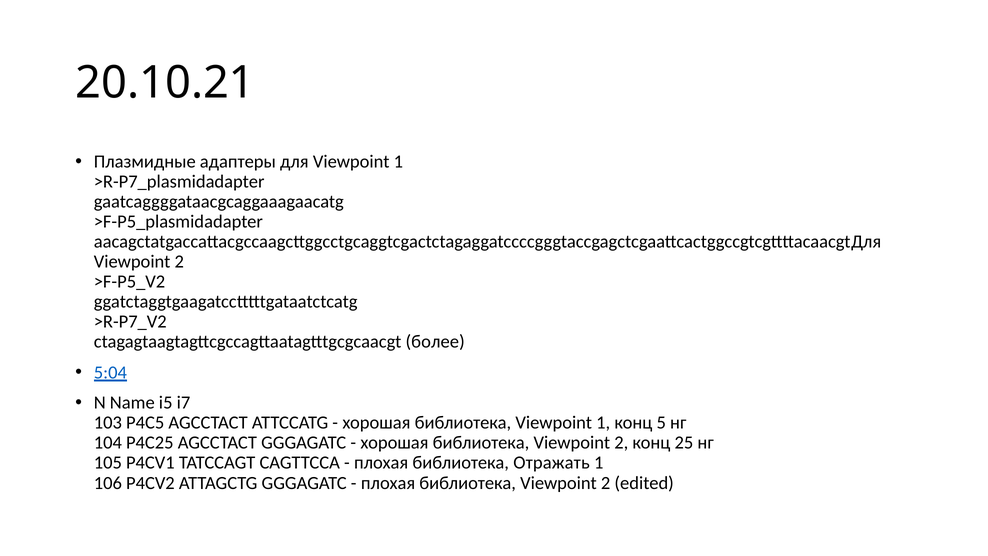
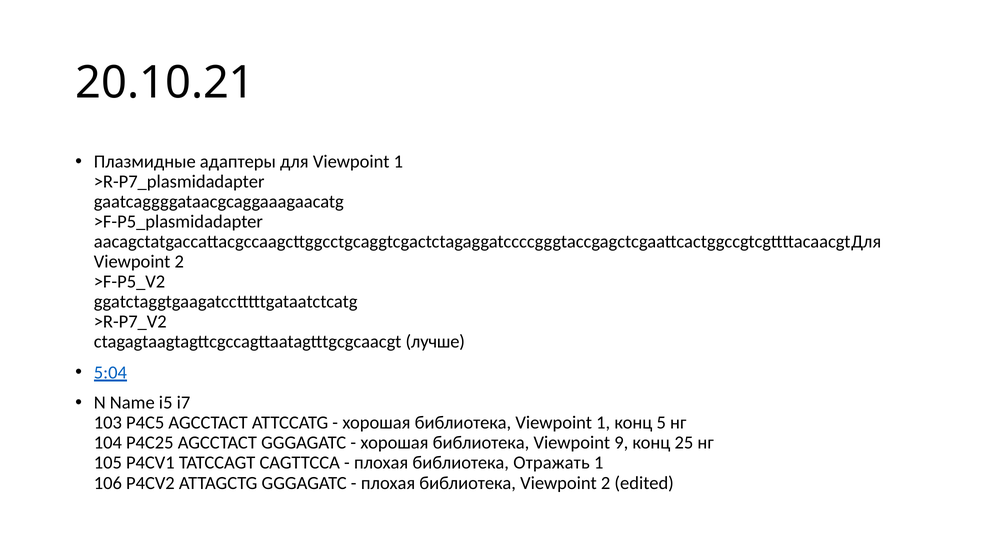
более: более -> лучше
хорошая библиотека Viewpoint 2: 2 -> 9
